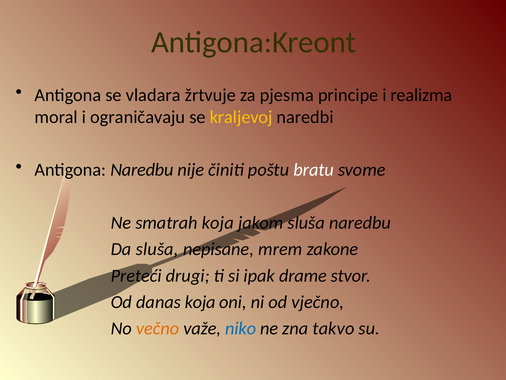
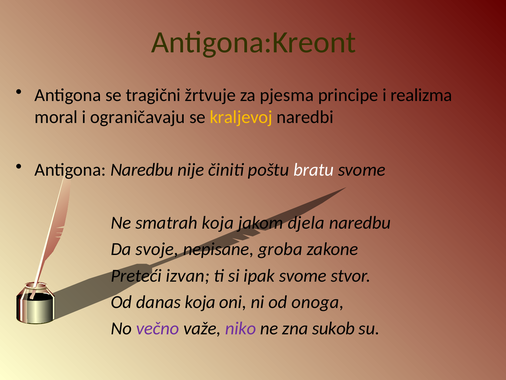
vladara: vladara -> tragični
jakom sluša: sluša -> djela
Da sluša: sluša -> svoje
mrem: mrem -> groba
drugi: drugi -> izvan
ipak drame: drame -> svome
vječno: vječno -> onoga
večno colour: orange -> purple
niko colour: blue -> purple
takvo: takvo -> sukob
